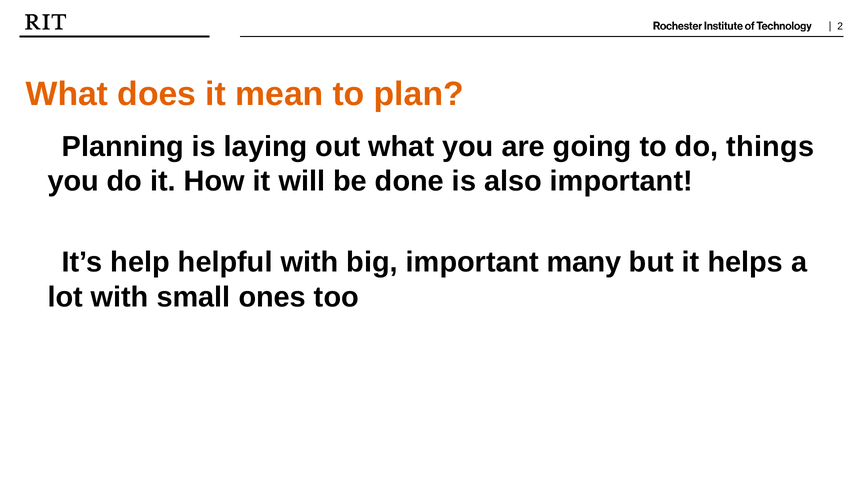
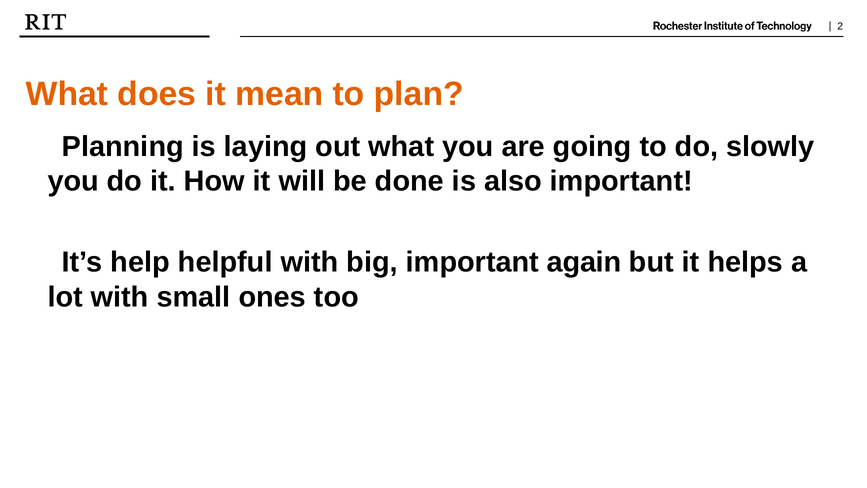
things: things -> slowly
many: many -> again
